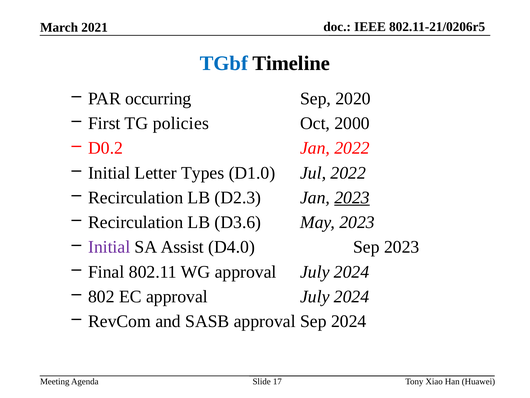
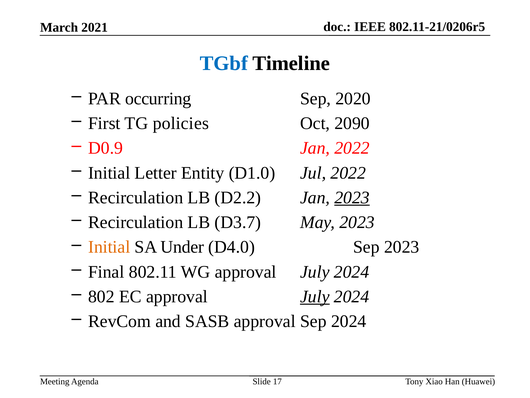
2000: 2000 -> 2090
D0.2: D0.2 -> D0.9
Types: Types -> Entity
D2.3: D2.3 -> D2.2
D3.6: D3.6 -> D3.7
Initial at (109, 247) colour: purple -> orange
Assist: Assist -> Under
July at (315, 296) underline: none -> present
